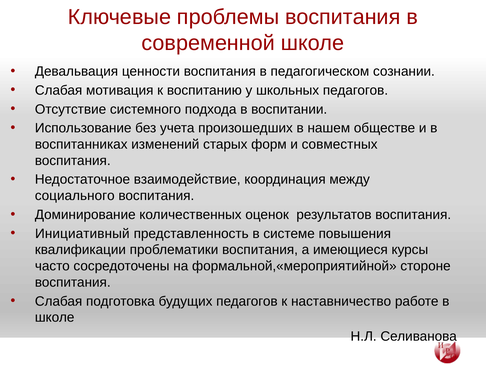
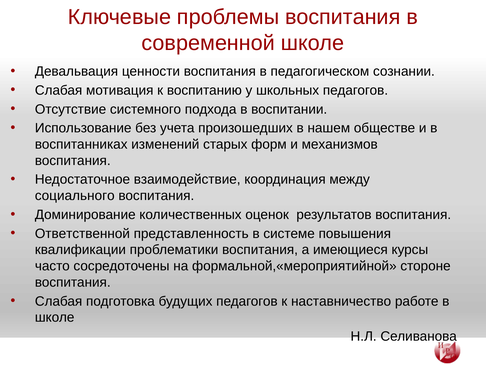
совместных: совместных -> механизмов
Инициативный: Инициативный -> Ответственной
